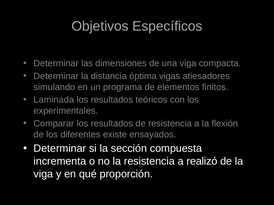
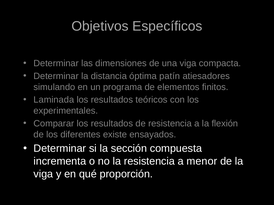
vigas: vigas -> patín
realizó: realizó -> menor
